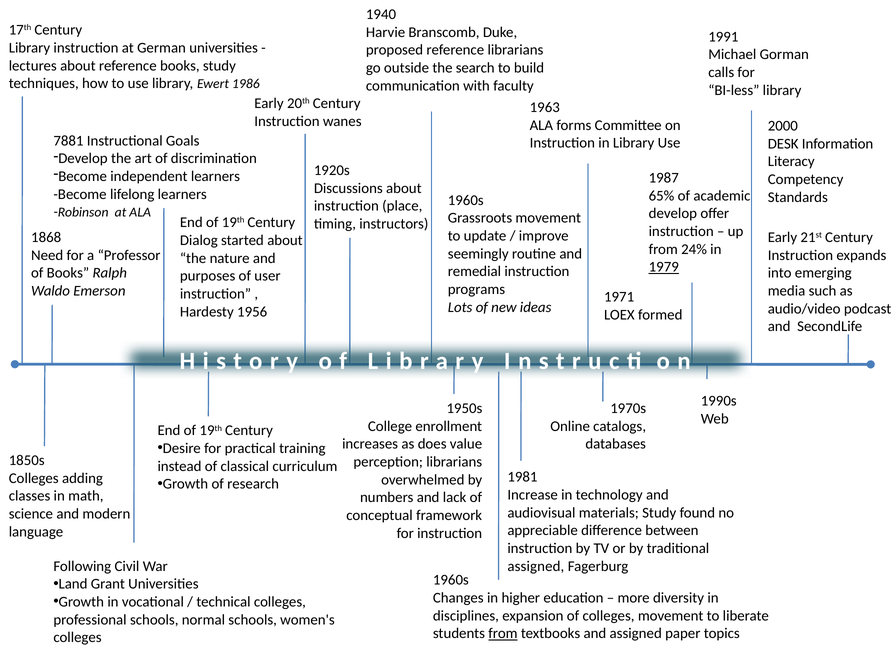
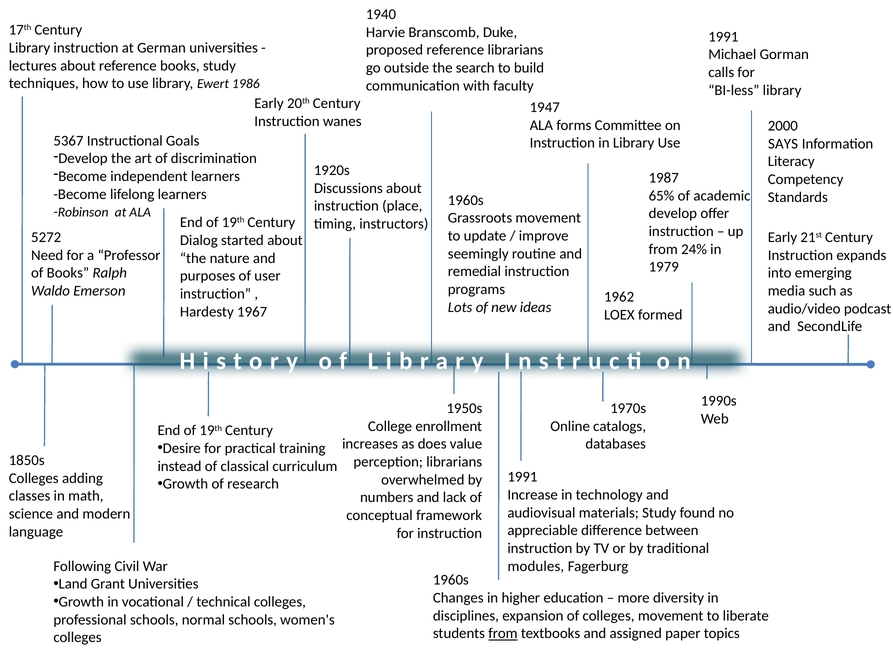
1963: 1963 -> 1947
7881: 7881 -> 5367
DESK: DESK -> SAYS
1868: 1868 -> 5272
1979 underline: present -> none
1971: 1971 -> 1962
1956: 1956 -> 1967
1981 at (522, 478): 1981 -> 1991
assigned at (536, 567): assigned -> modules
